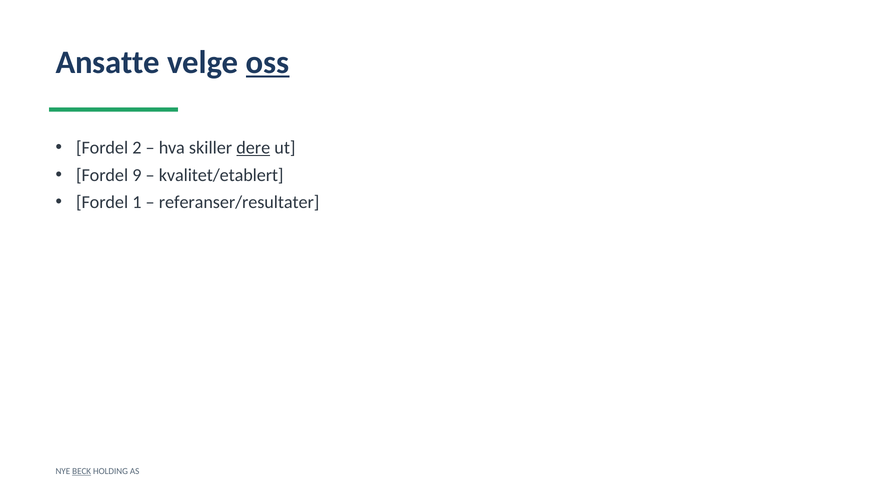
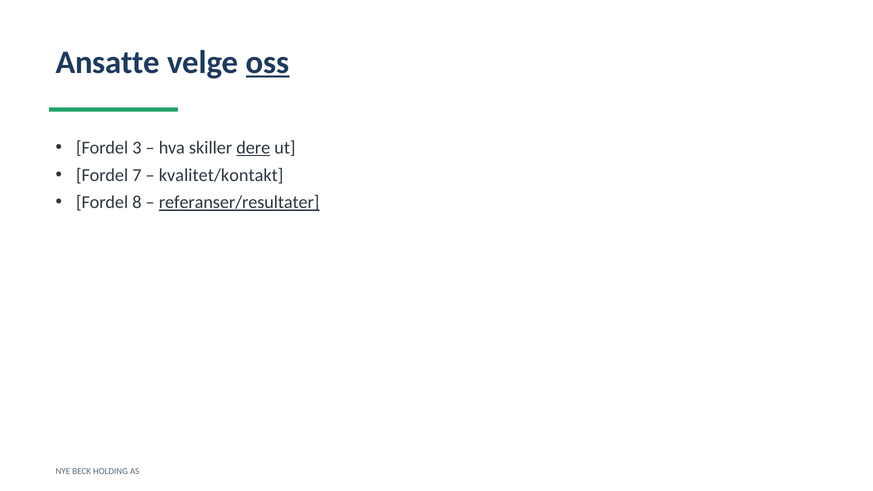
2: 2 -> 3
9: 9 -> 7
kvalitet/etablert: kvalitet/etablert -> kvalitet/kontakt
1: 1 -> 8
referanser/resultater underline: none -> present
BECK underline: present -> none
